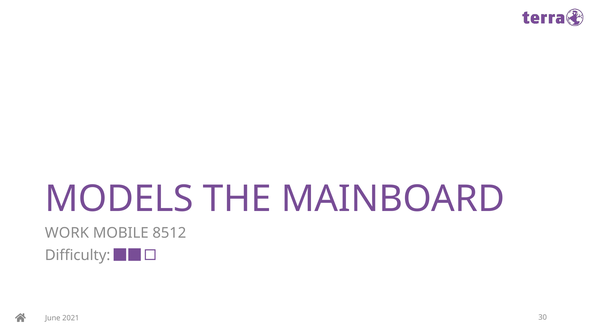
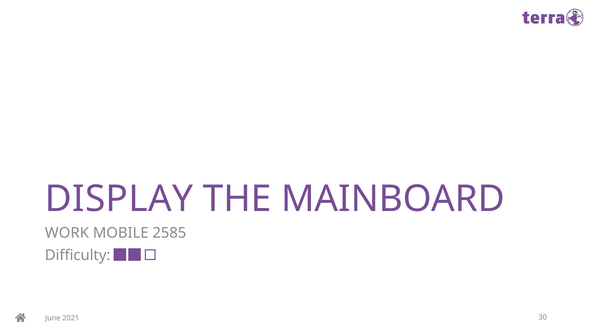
MODELS: MODELS -> DISPLAY
8512: 8512 -> 2585
